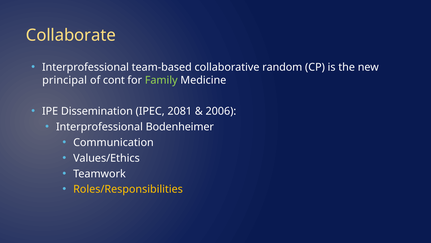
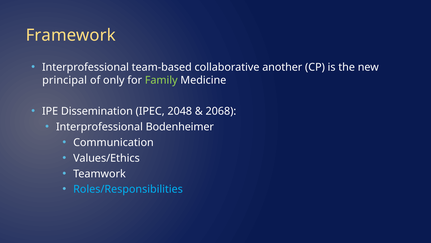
Collaborate: Collaborate -> Framework
random: random -> another
cont: cont -> only
2081: 2081 -> 2048
2006: 2006 -> 2068
Roles/Responsibilities colour: yellow -> light blue
